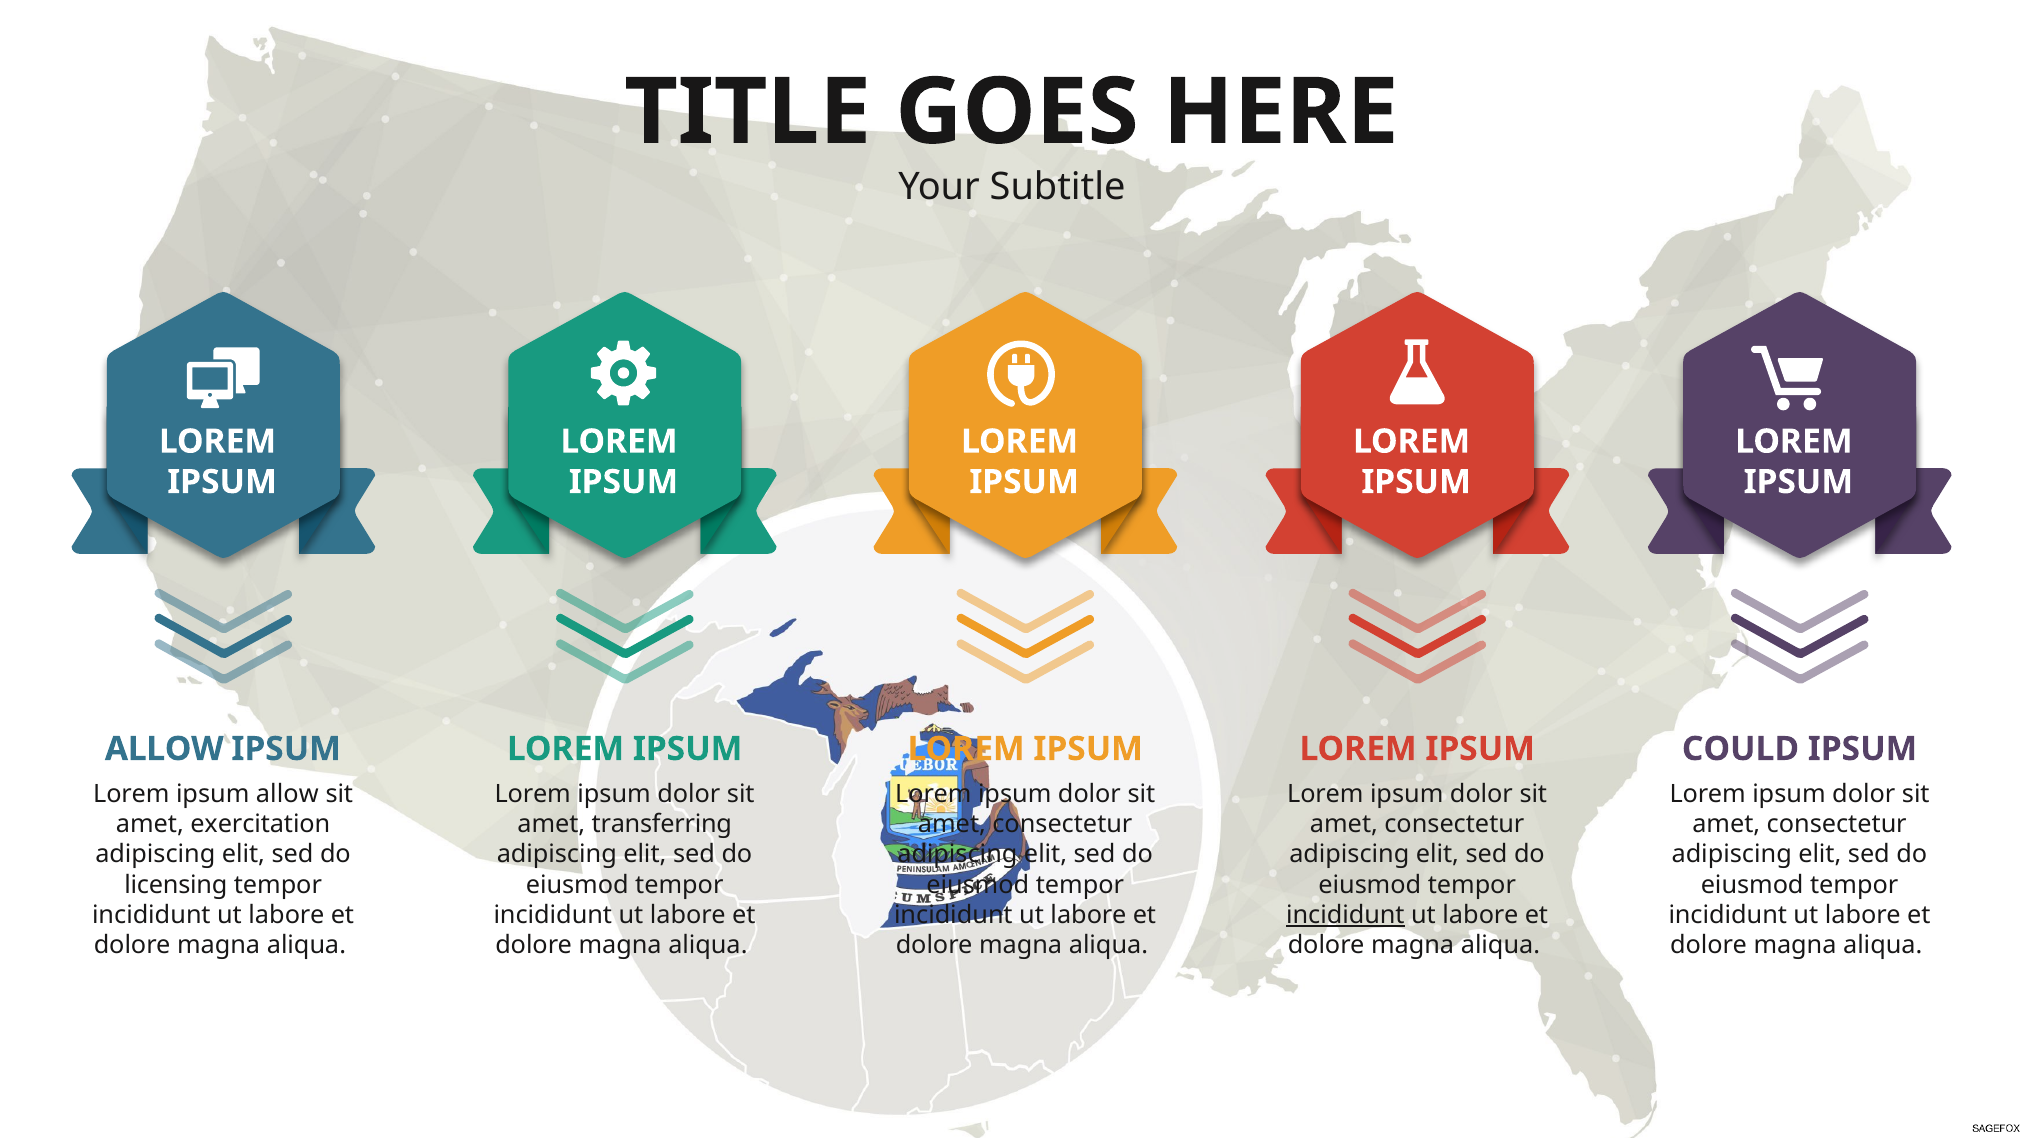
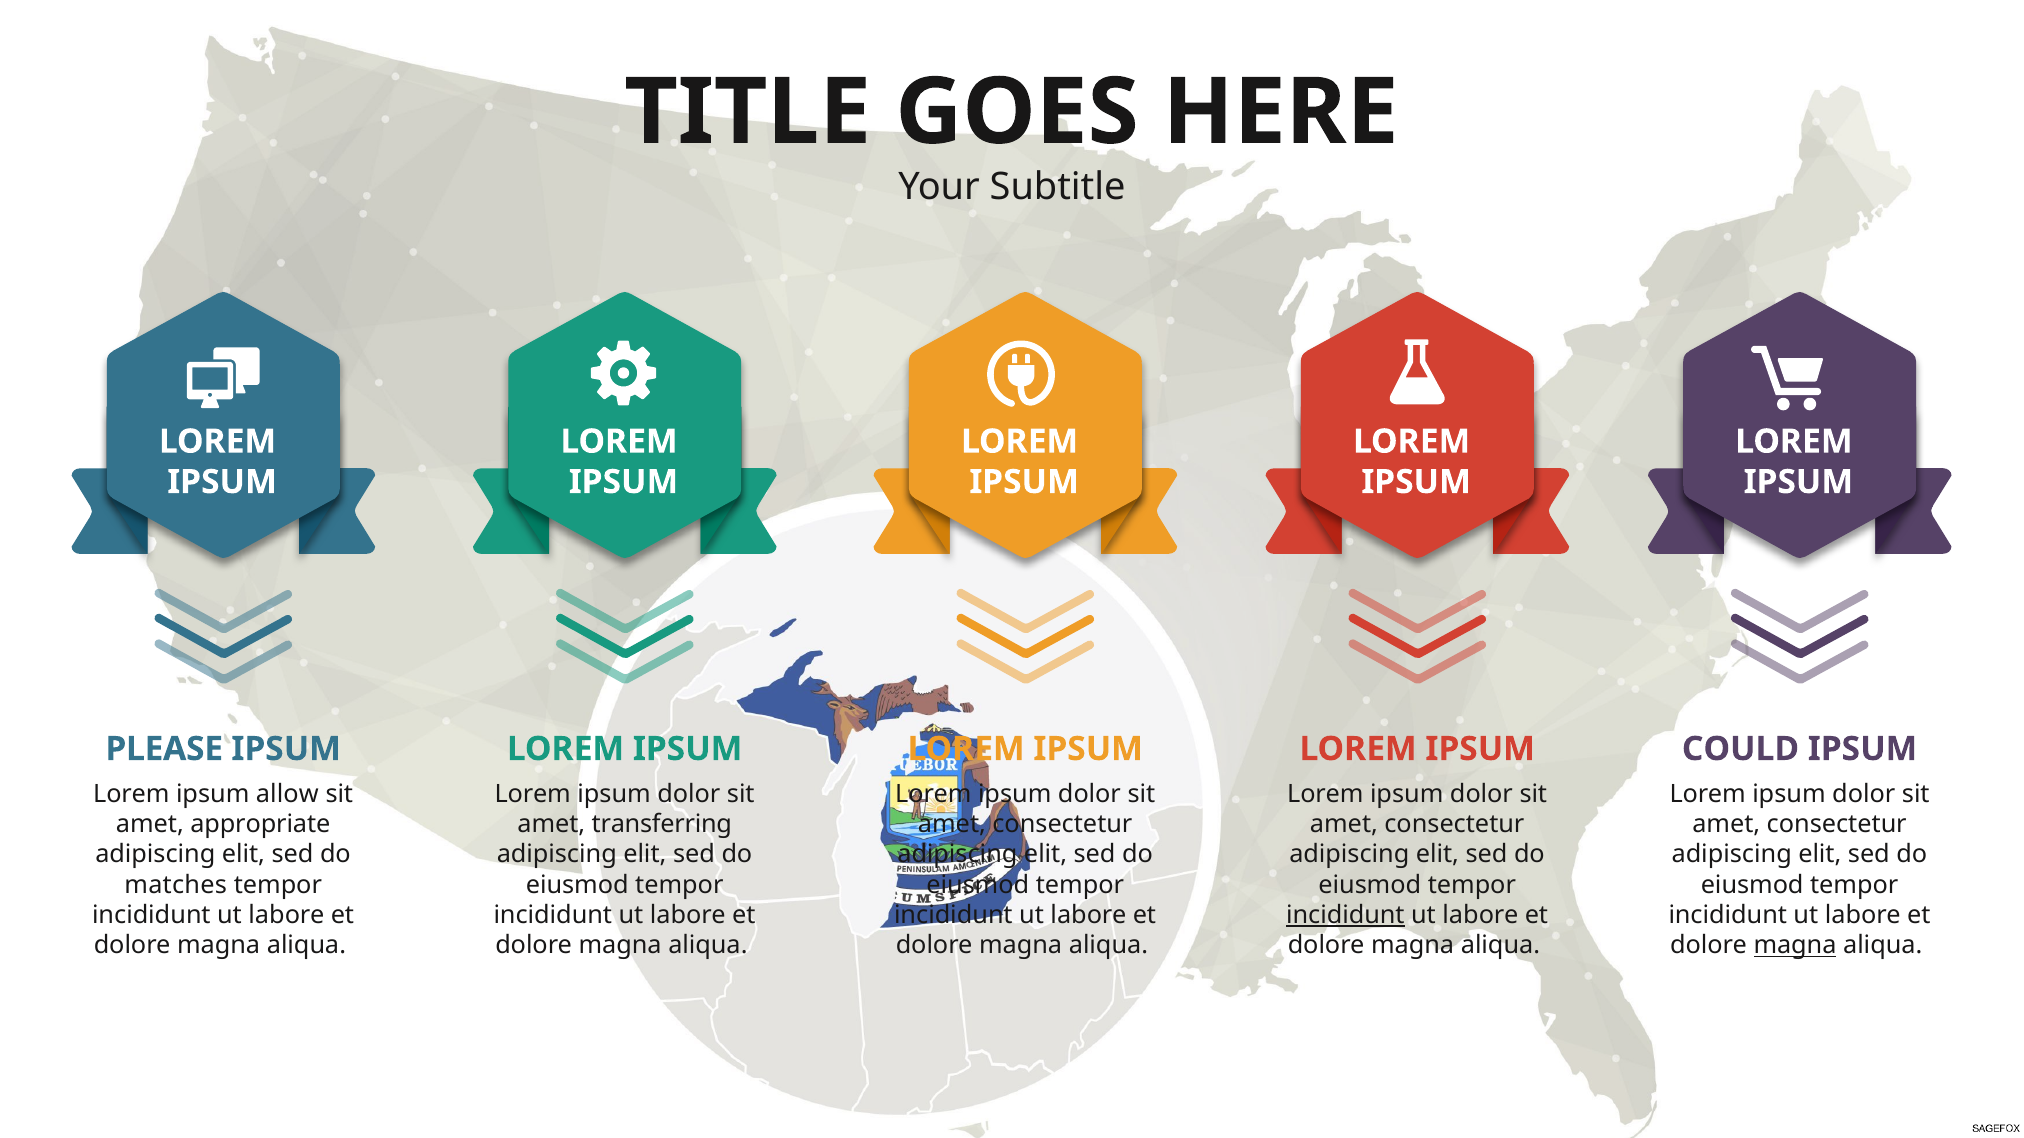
ALLOW at (164, 749): ALLOW -> PLEASE
exercitation: exercitation -> appropriate
licensing: licensing -> matches
magna at (1795, 946) underline: none -> present
